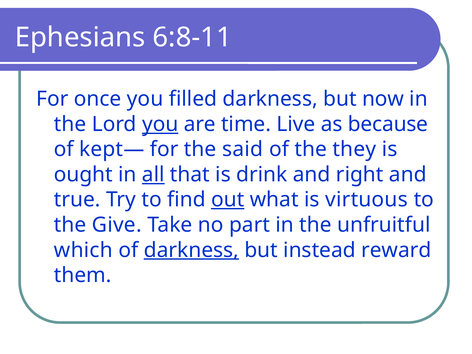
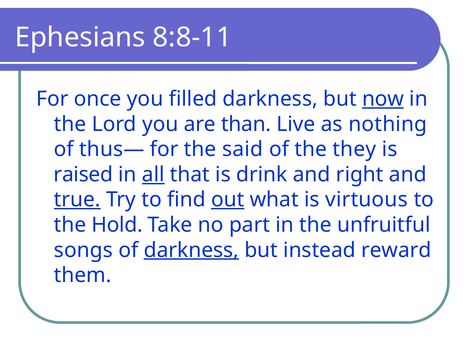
6:8-11: 6:8-11 -> 8:8-11
now underline: none -> present
you at (160, 124) underline: present -> none
time: time -> than
because: because -> nothing
kept—: kept— -> thus—
ought: ought -> raised
true underline: none -> present
Give: Give -> Hold
which: which -> songs
